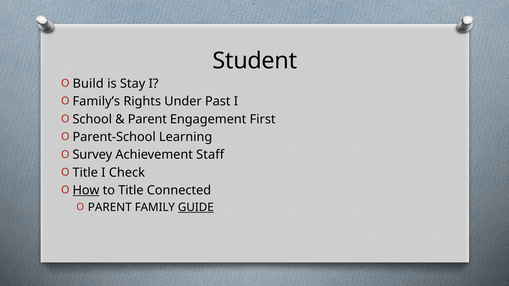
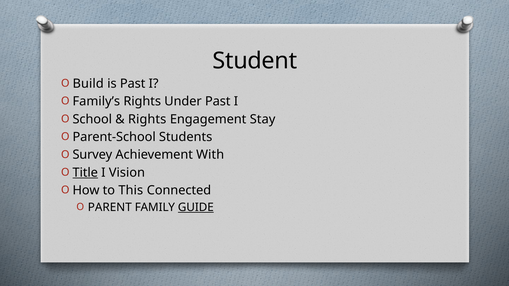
is Stay: Stay -> Past
Parent at (147, 119): Parent -> Rights
First: First -> Stay
Learning: Learning -> Students
Staff: Staff -> With
Title at (85, 173) underline: none -> present
Check: Check -> Vision
How underline: present -> none
to Title: Title -> This
